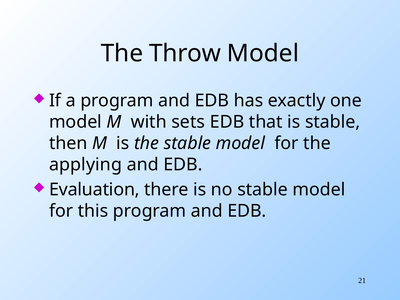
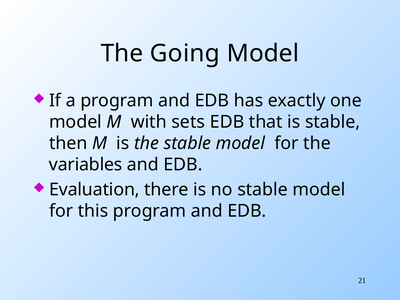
Throw: Throw -> Going
applying: applying -> variables
